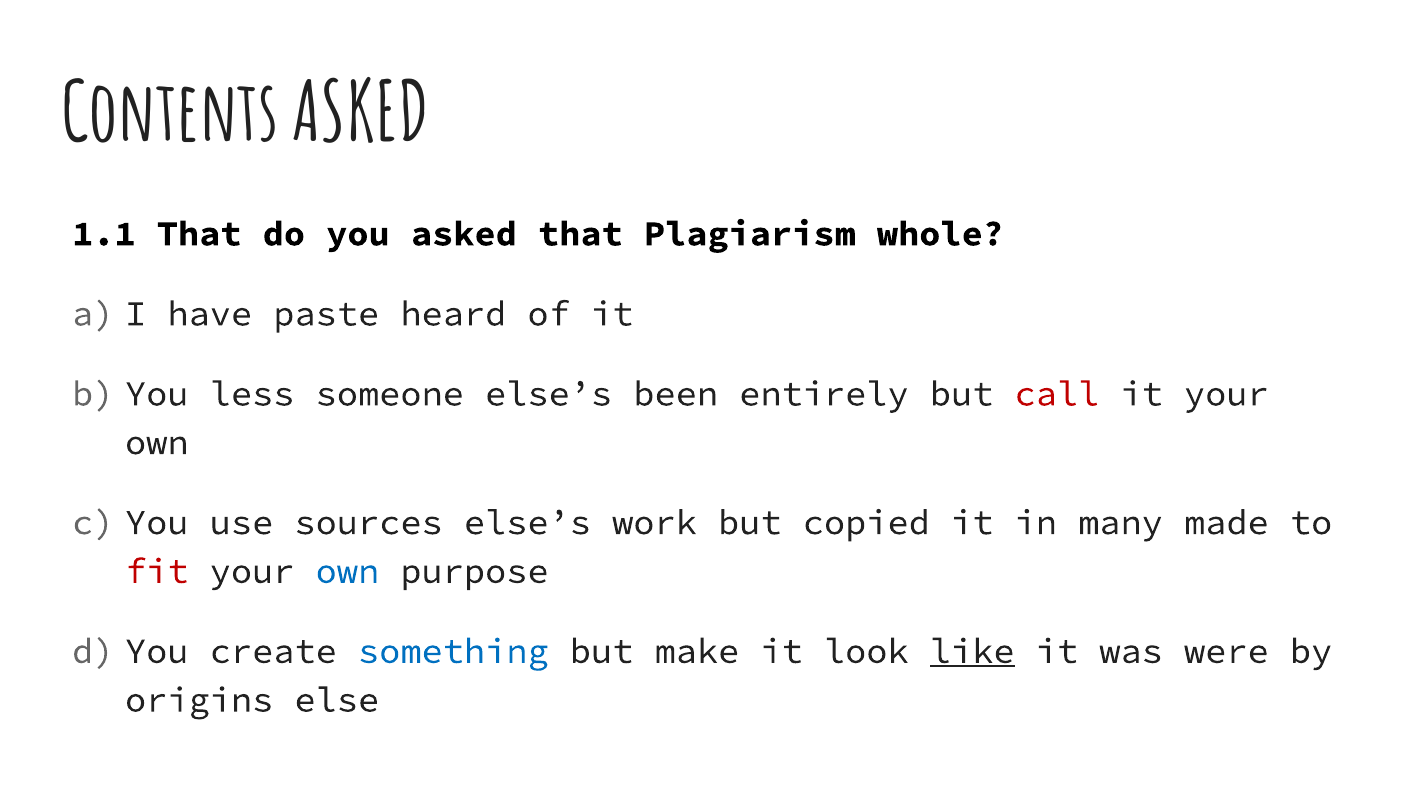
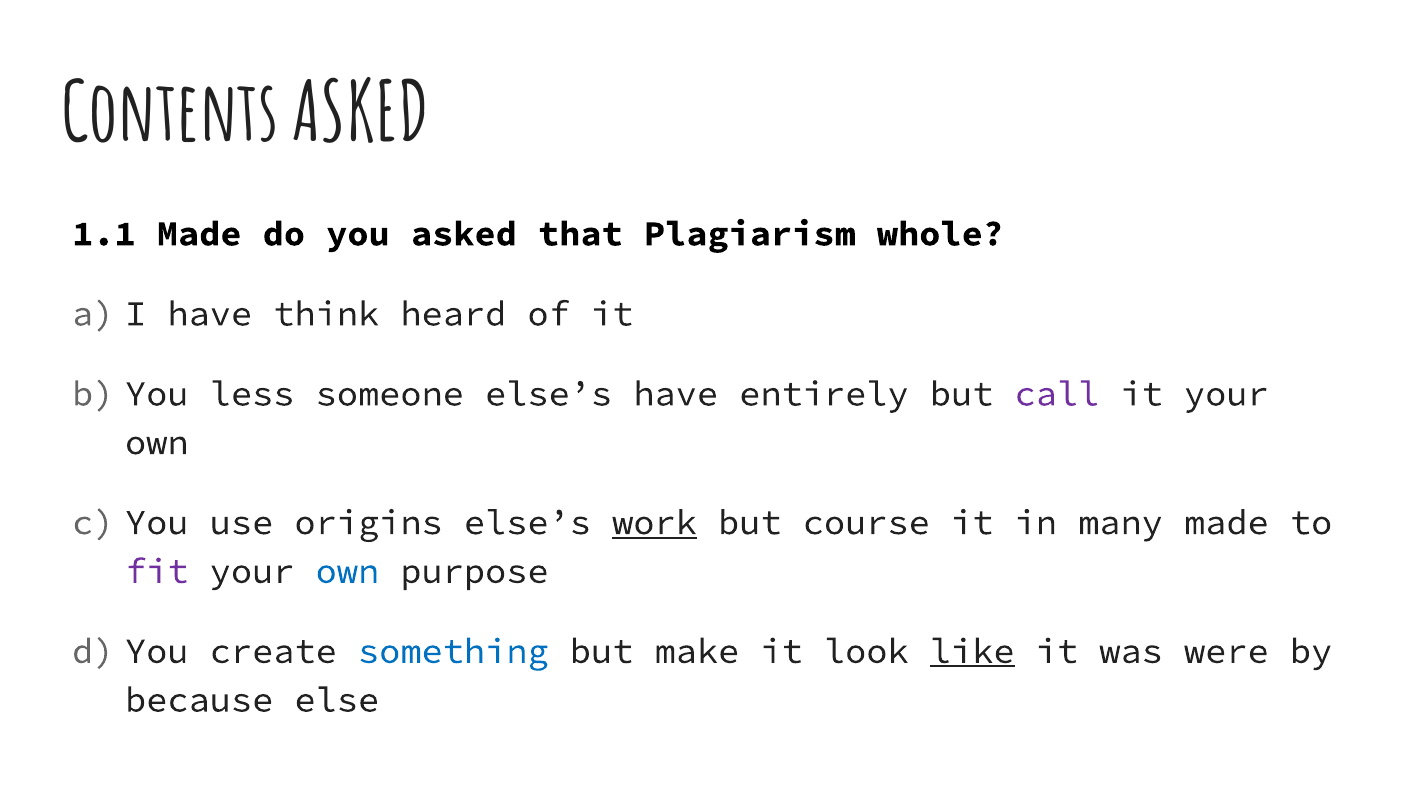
1.1 That: That -> Made
paste: paste -> think
else’s been: been -> have
call colour: red -> purple
sources: sources -> origins
work underline: none -> present
copied: copied -> course
fit colour: red -> purple
origins: origins -> because
